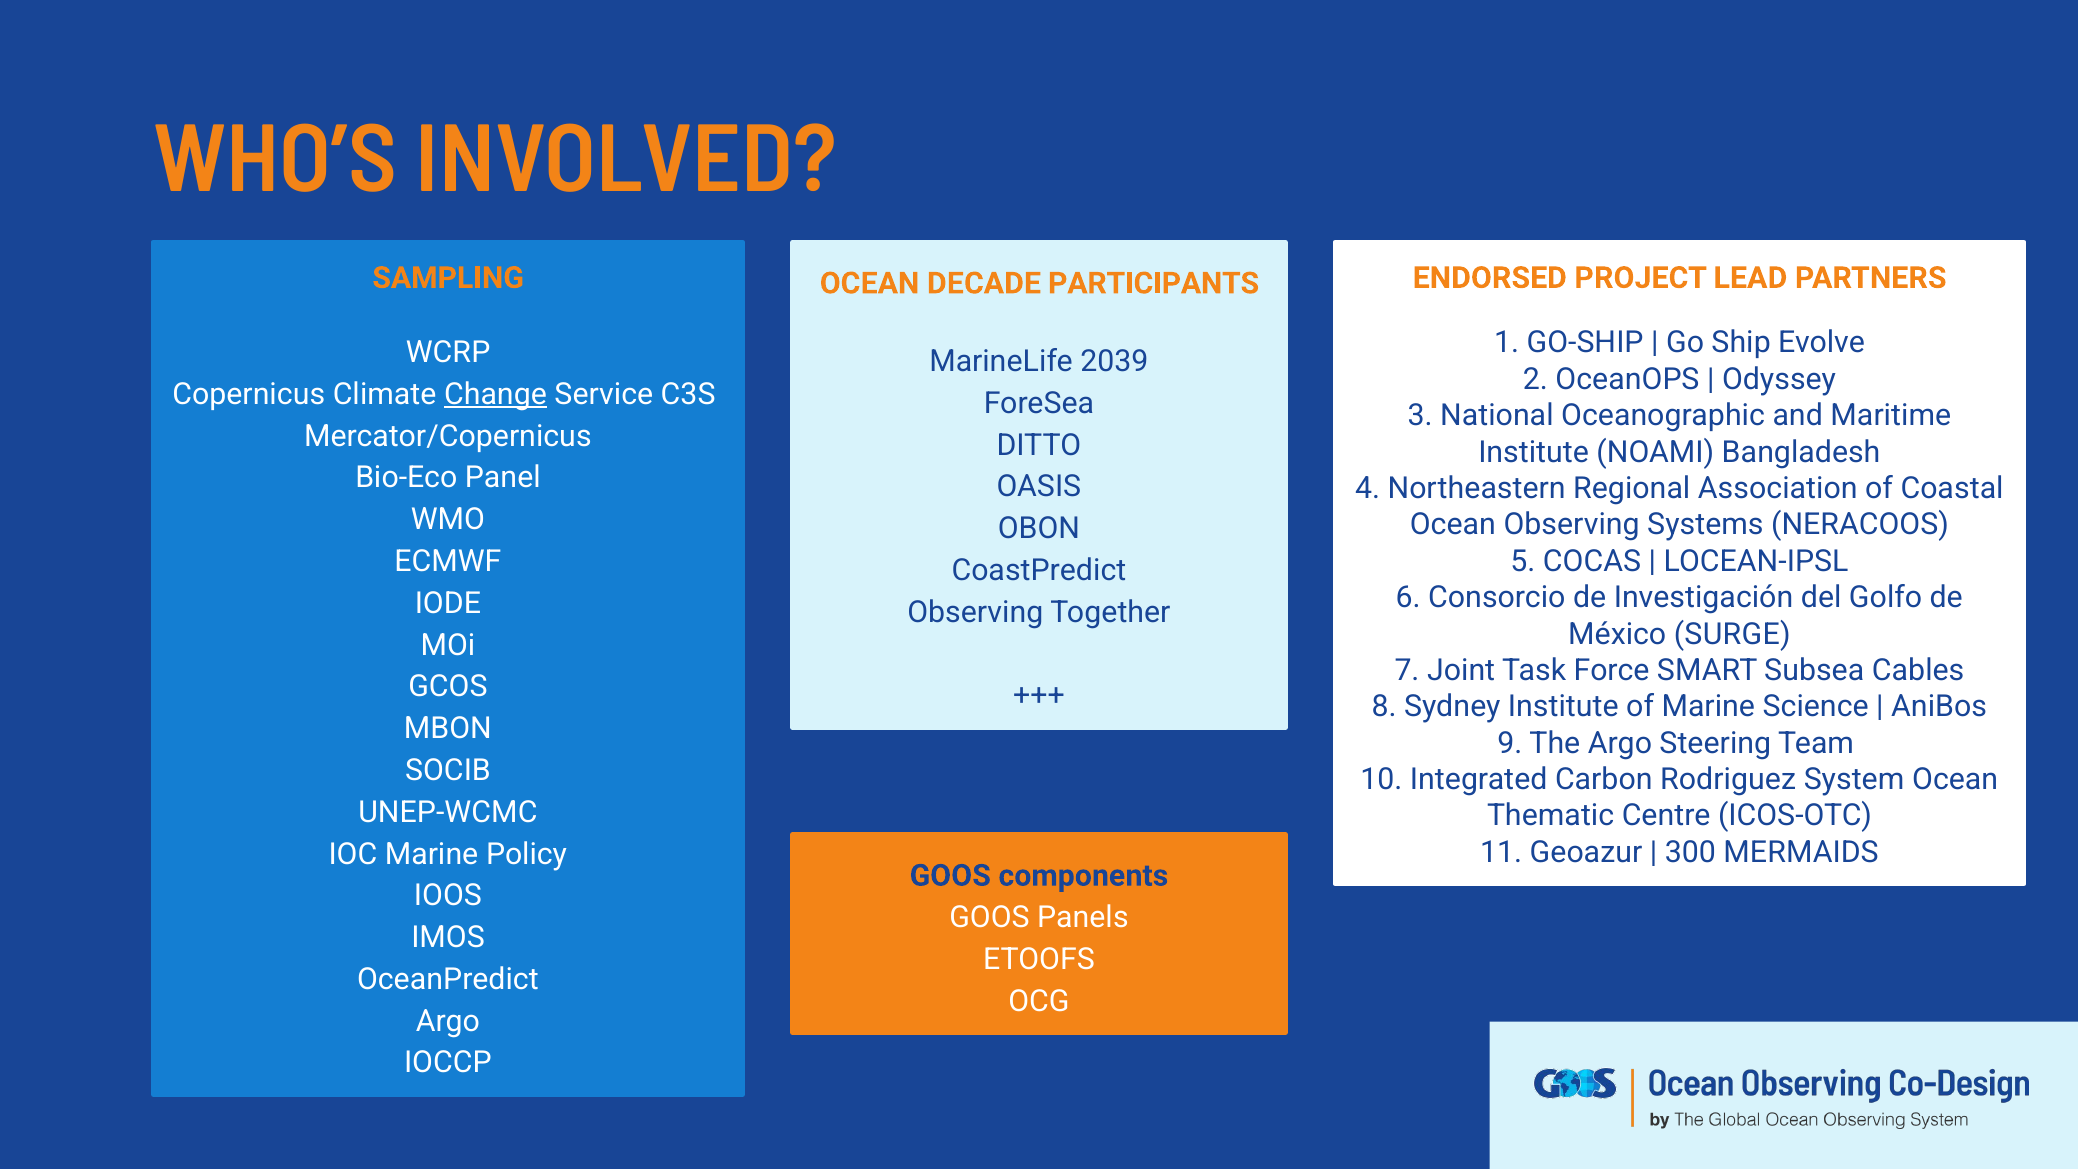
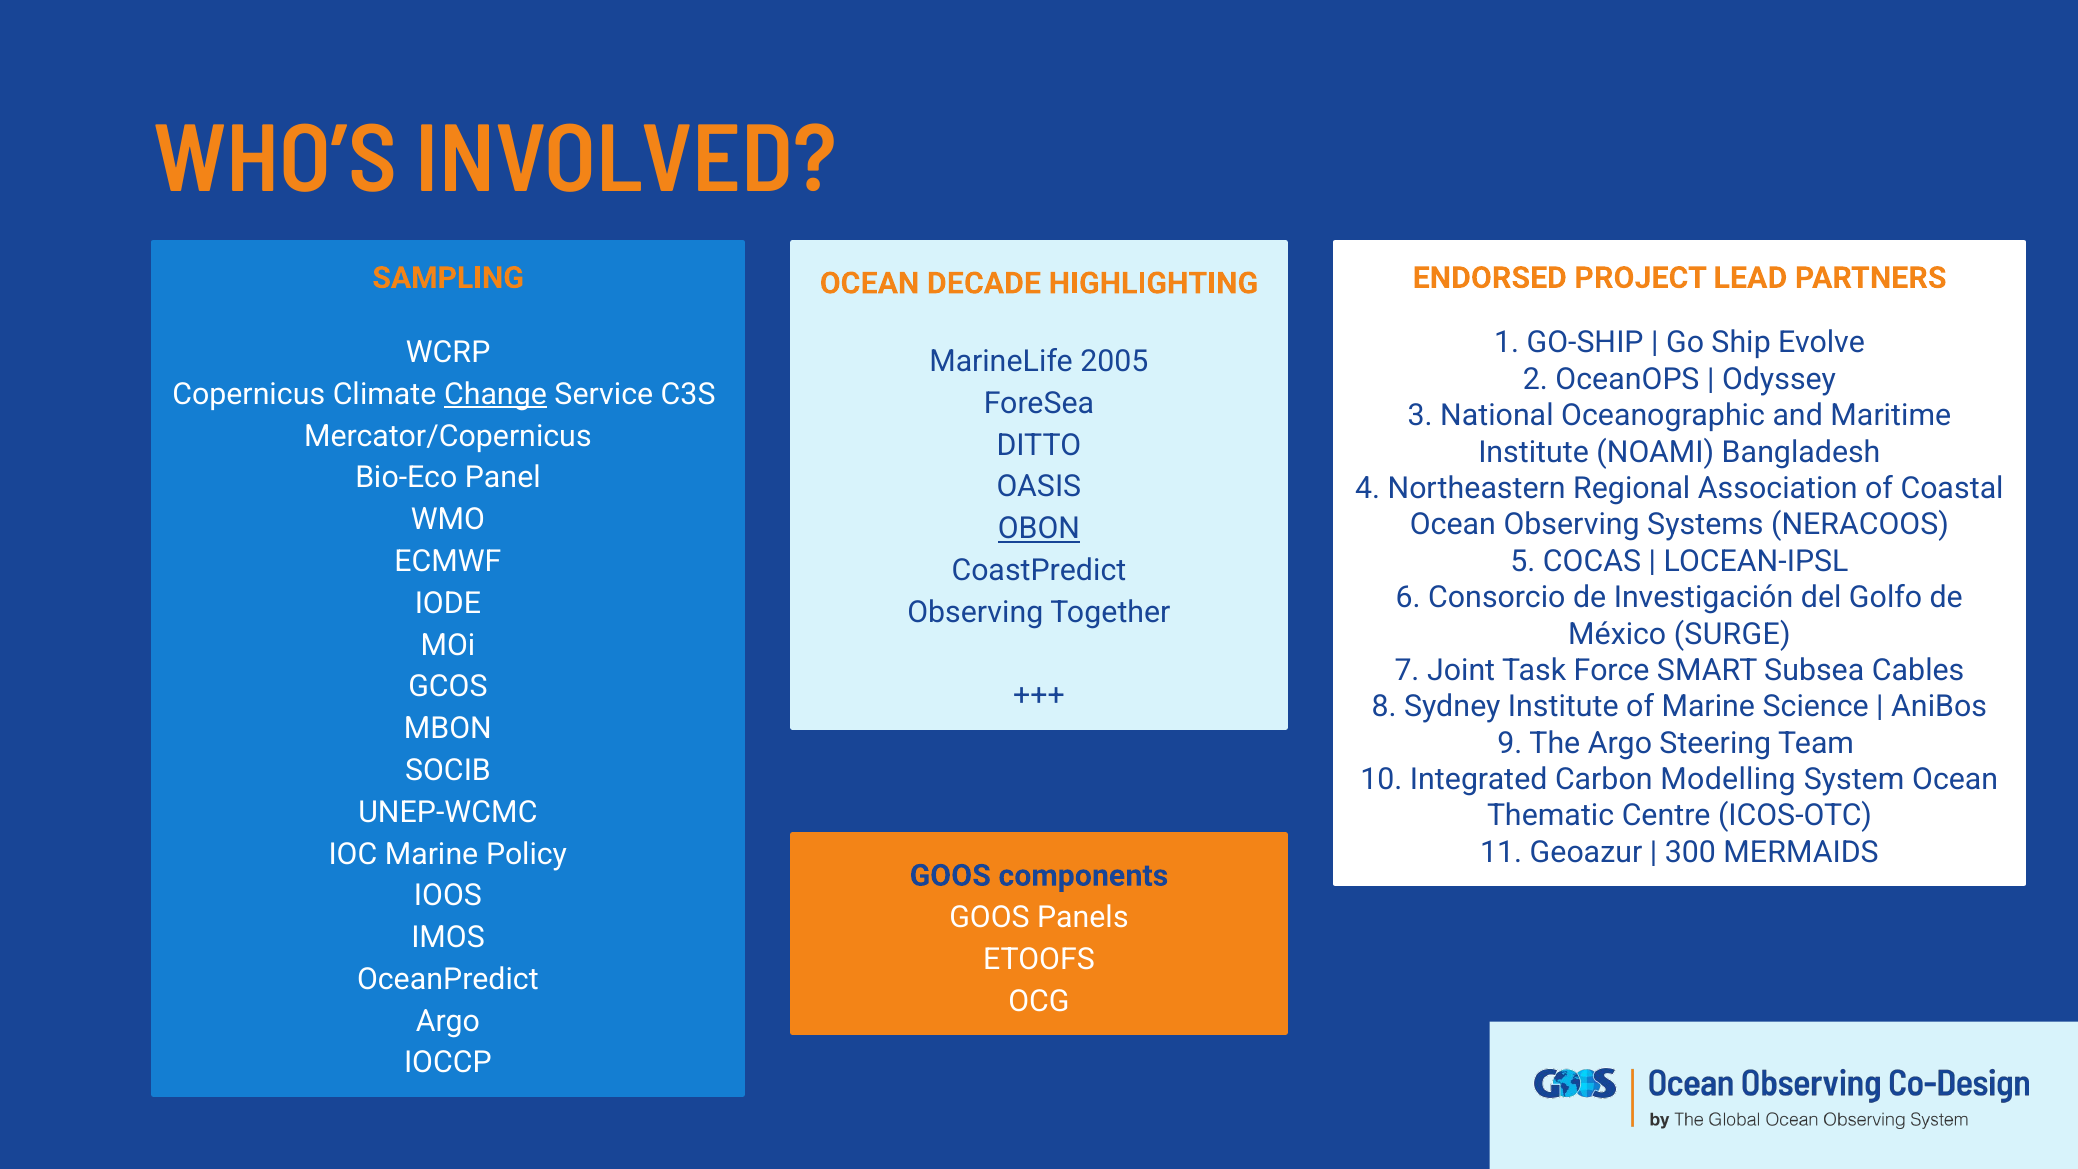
PARTICIPANTS: PARTICIPANTS -> HIGHLIGHTING
2039: 2039 -> 2005
OBON underline: none -> present
Rodriguez: Rodriguez -> Modelling
